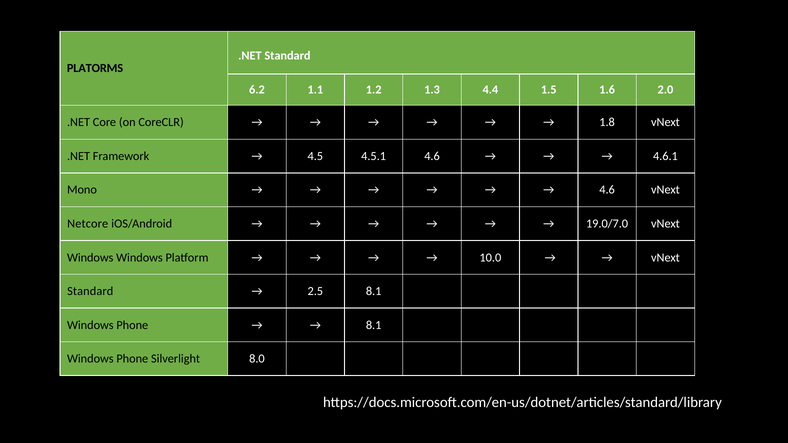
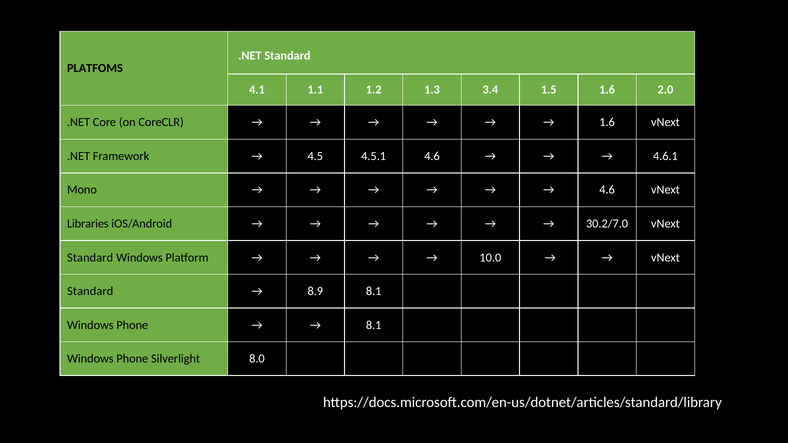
PLATORMS: PLATORMS -> PLATFOMS
6.2: 6.2 -> 4.1
4.4: 4.4 -> 3.4
1.8 at (607, 122): 1.8 -> 1.6
Netcore: Netcore -> Libraries
19.0/7.0: 19.0/7.0 -> 30.2/7.0
Windows at (90, 258): Windows -> Standard
2.5: 2.5 -> 8.9
